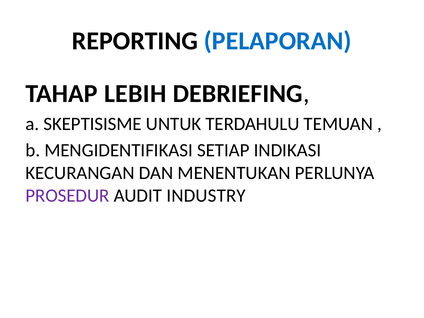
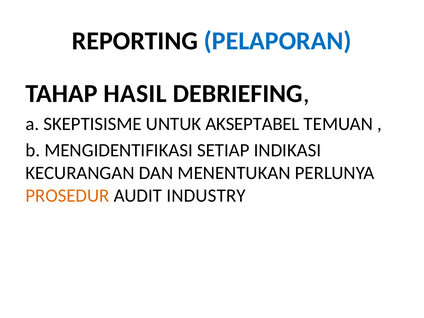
LEBIH: LEBIH -> HASIL
TERDAHULU: TERDAHULU -> AKSEPTABEL
PROSEDUR colour: purple -> orange
